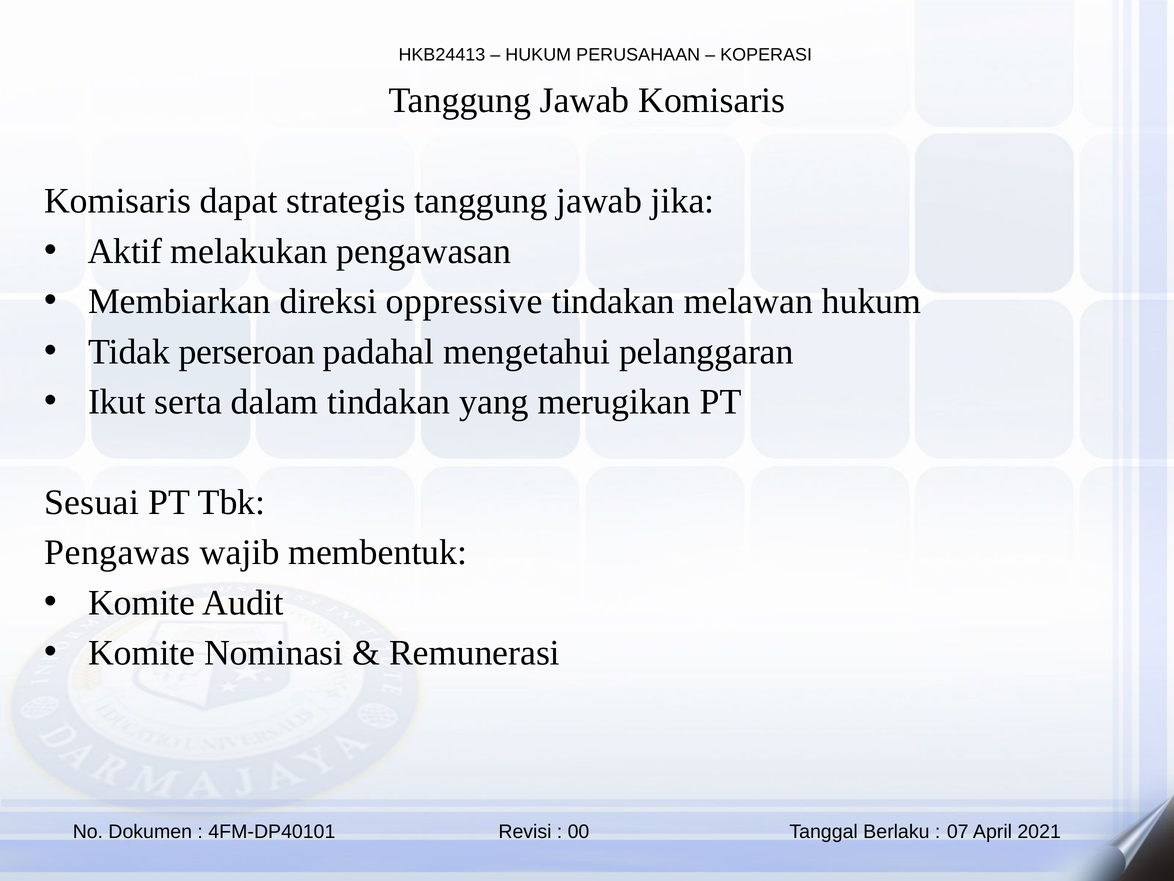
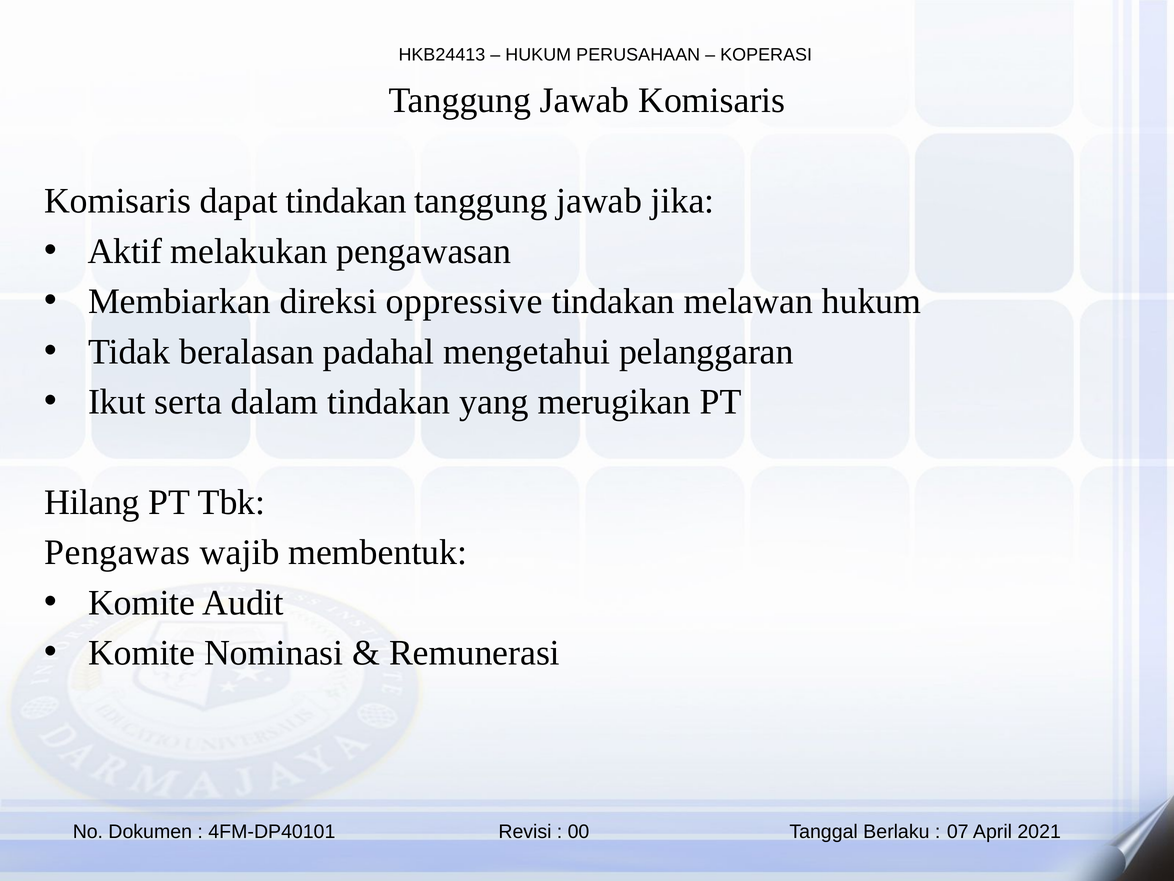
dapat strategis: strategis -> tindakan
perseroan: perseroan -> beralasan
Sesuai: Sesuai -> Hilang
